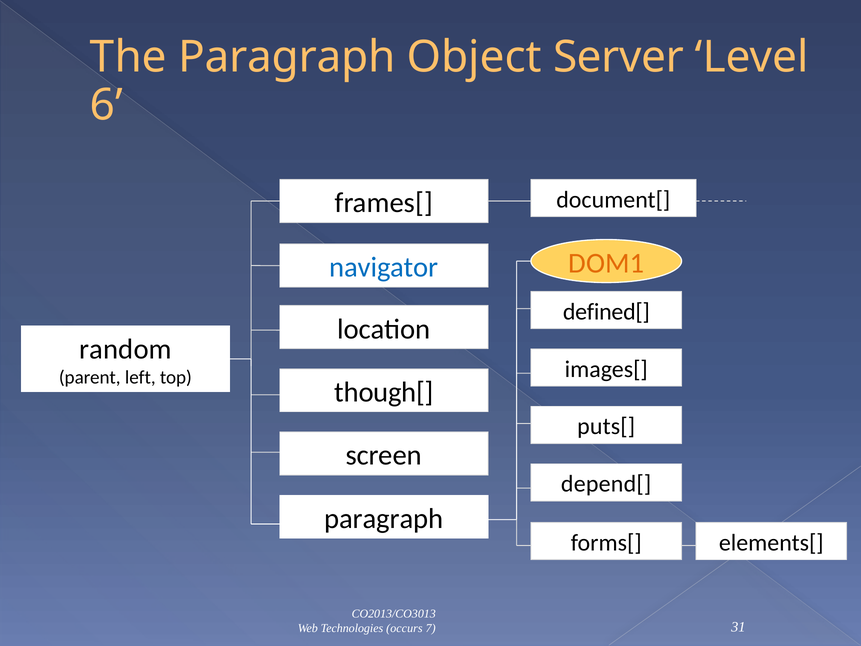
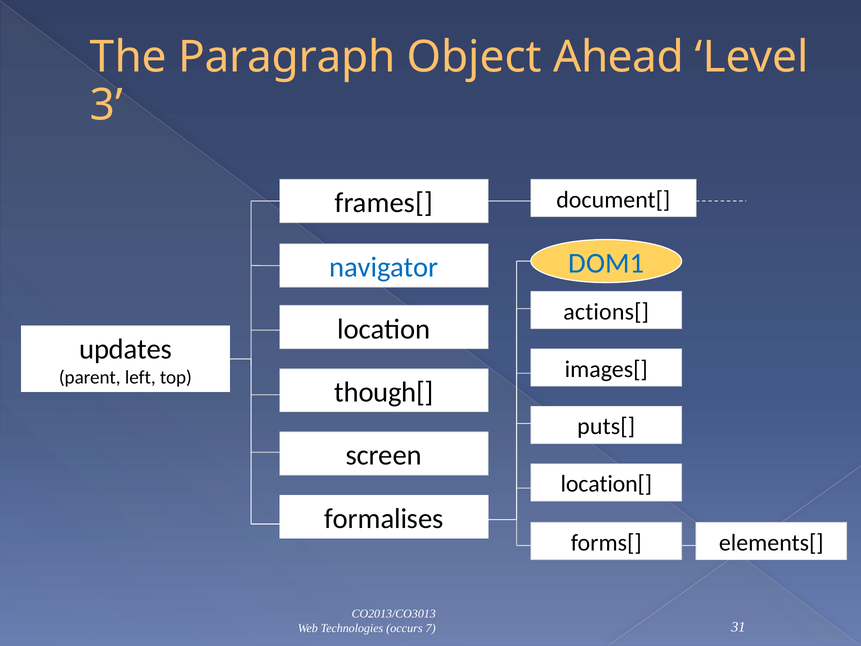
Server: Server -> Ahead
6: 6 -> 3
DOM1 colour: orange -> blue
defined[: defined[ -> actions[
random: random -> updates
depend[: depend[ -> location[
paragraph at (384, 519): paragraph -> formalises
